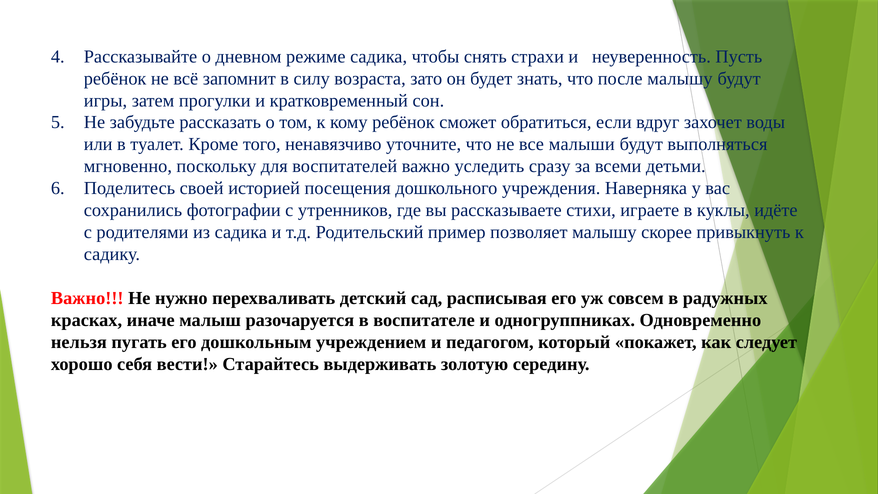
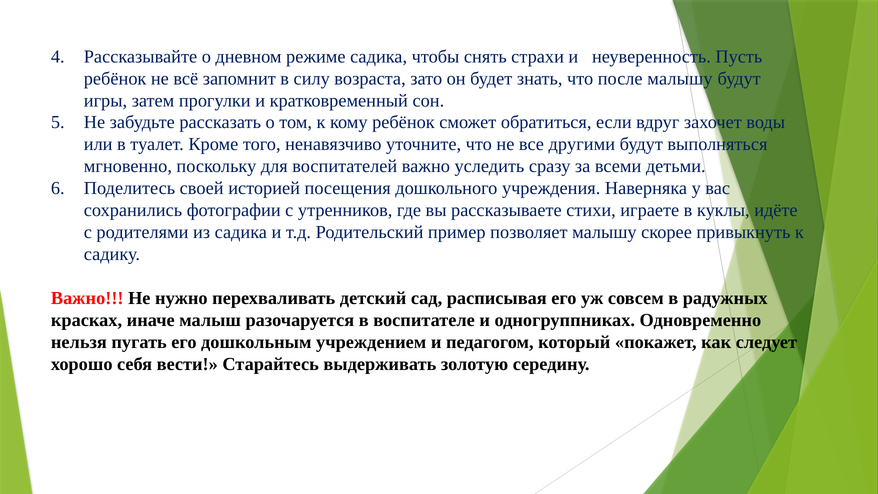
малыши: малыши -> другими
